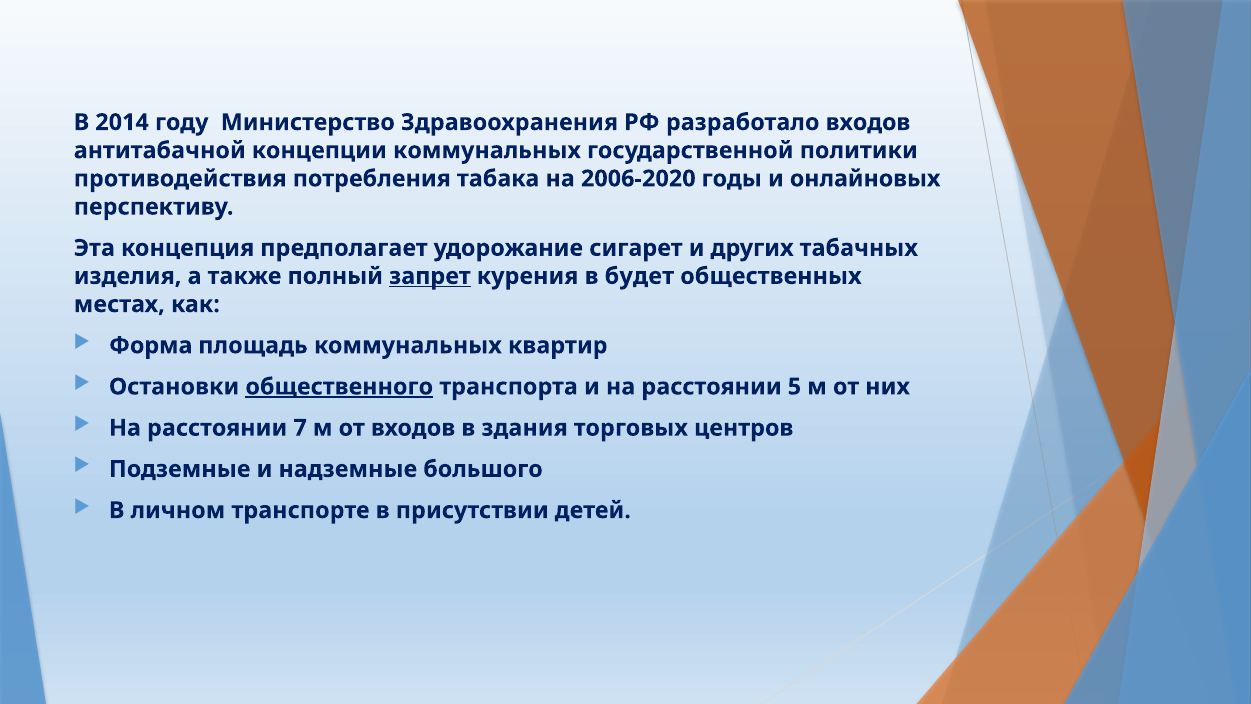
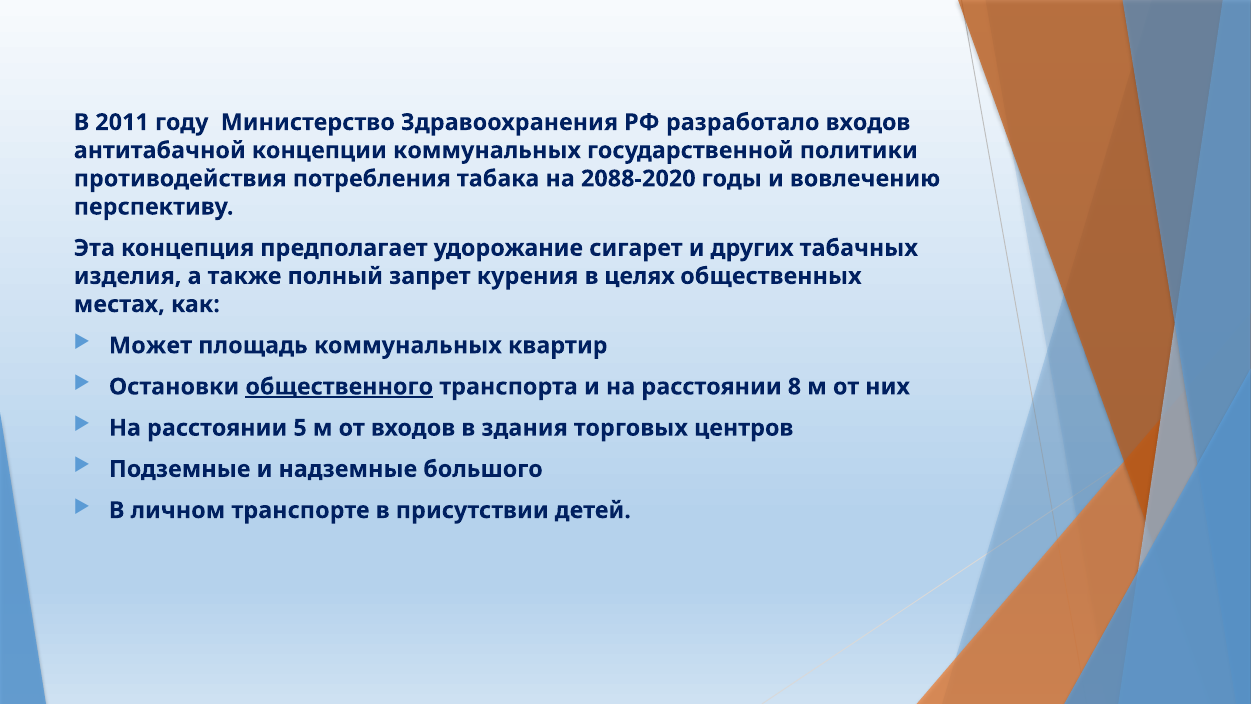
2014: 2014 -> 2011
2006-2020: 2006-2020 -> 2088-2020
онлайновых: онлайновых -> вовлечению
запрет underline: present -> none
будет: будет -> целях
Форма: Форма -> Может
5: 5 -> 8
7: 7 -> 5
